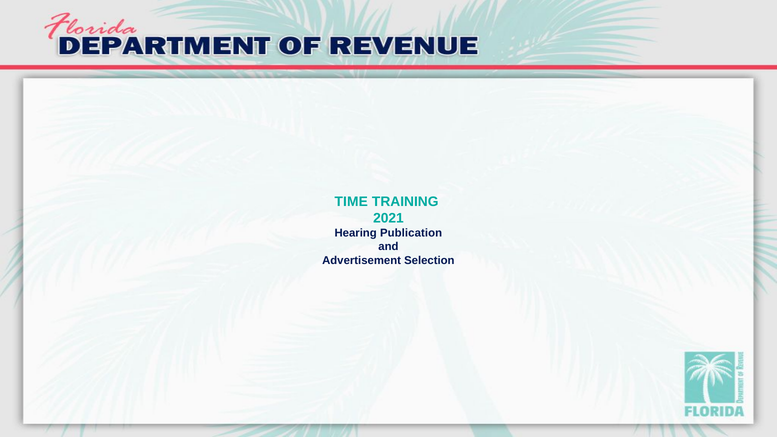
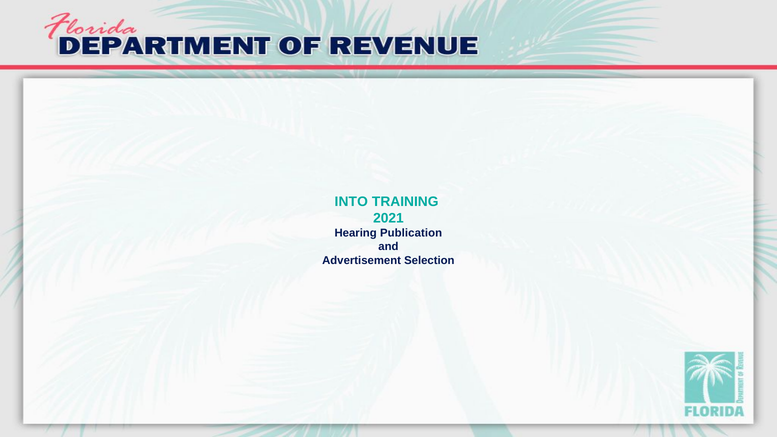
TIME: TIME -> INTO
